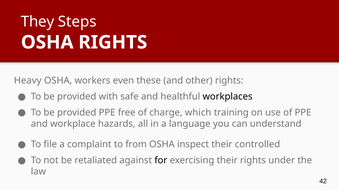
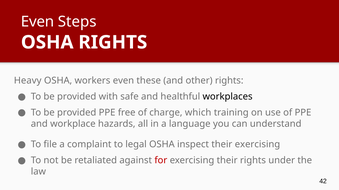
They at (37, 22): They -> Even
from: from -> legal
their controlled: controlled -> exercising
for colour: black -> red
